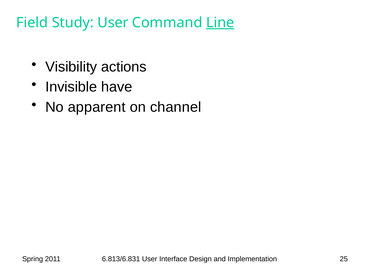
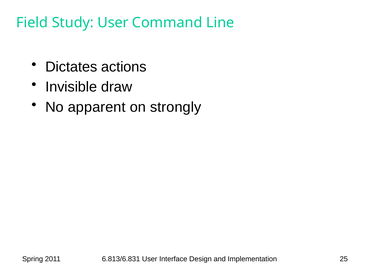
Line underline: present -> none
Visibility: Visibility -> Dictates
have: have -> draw
channel: channel -> strongly
